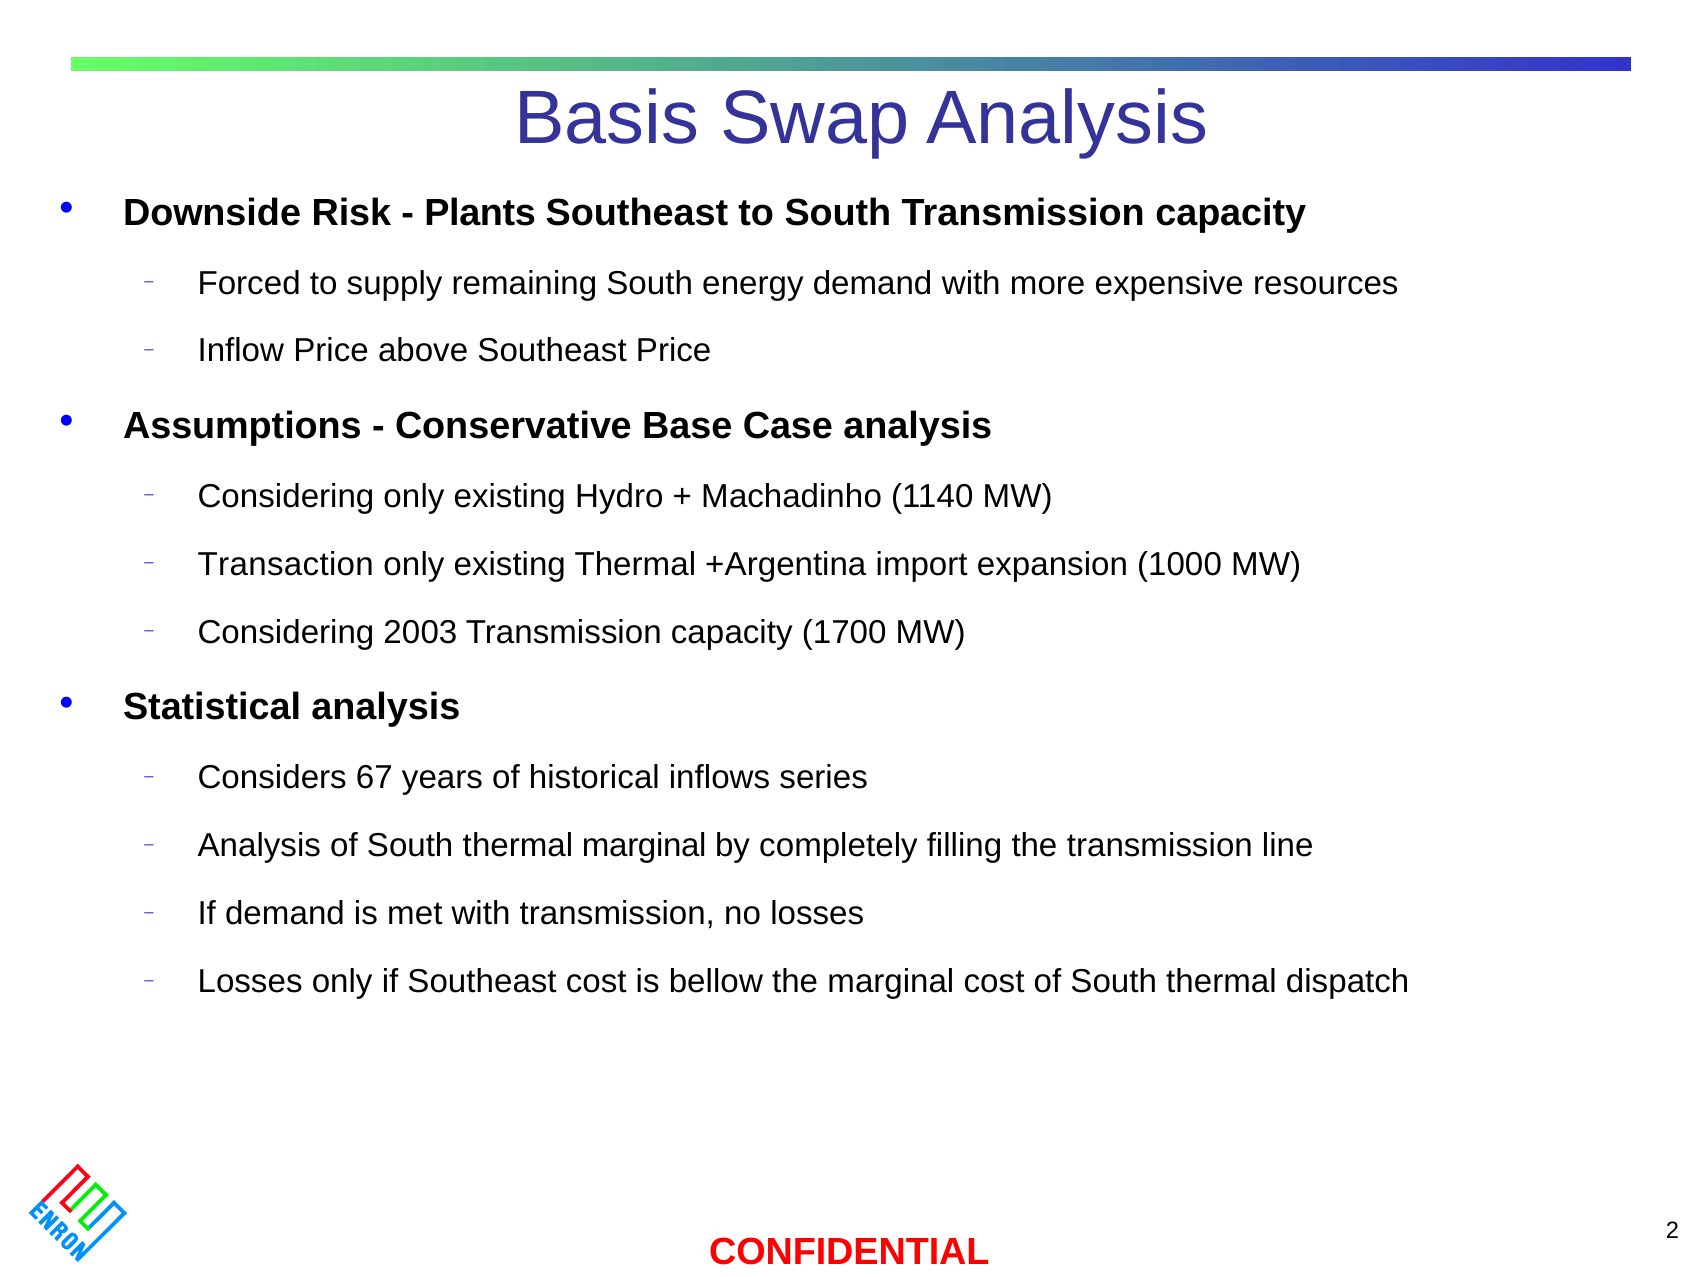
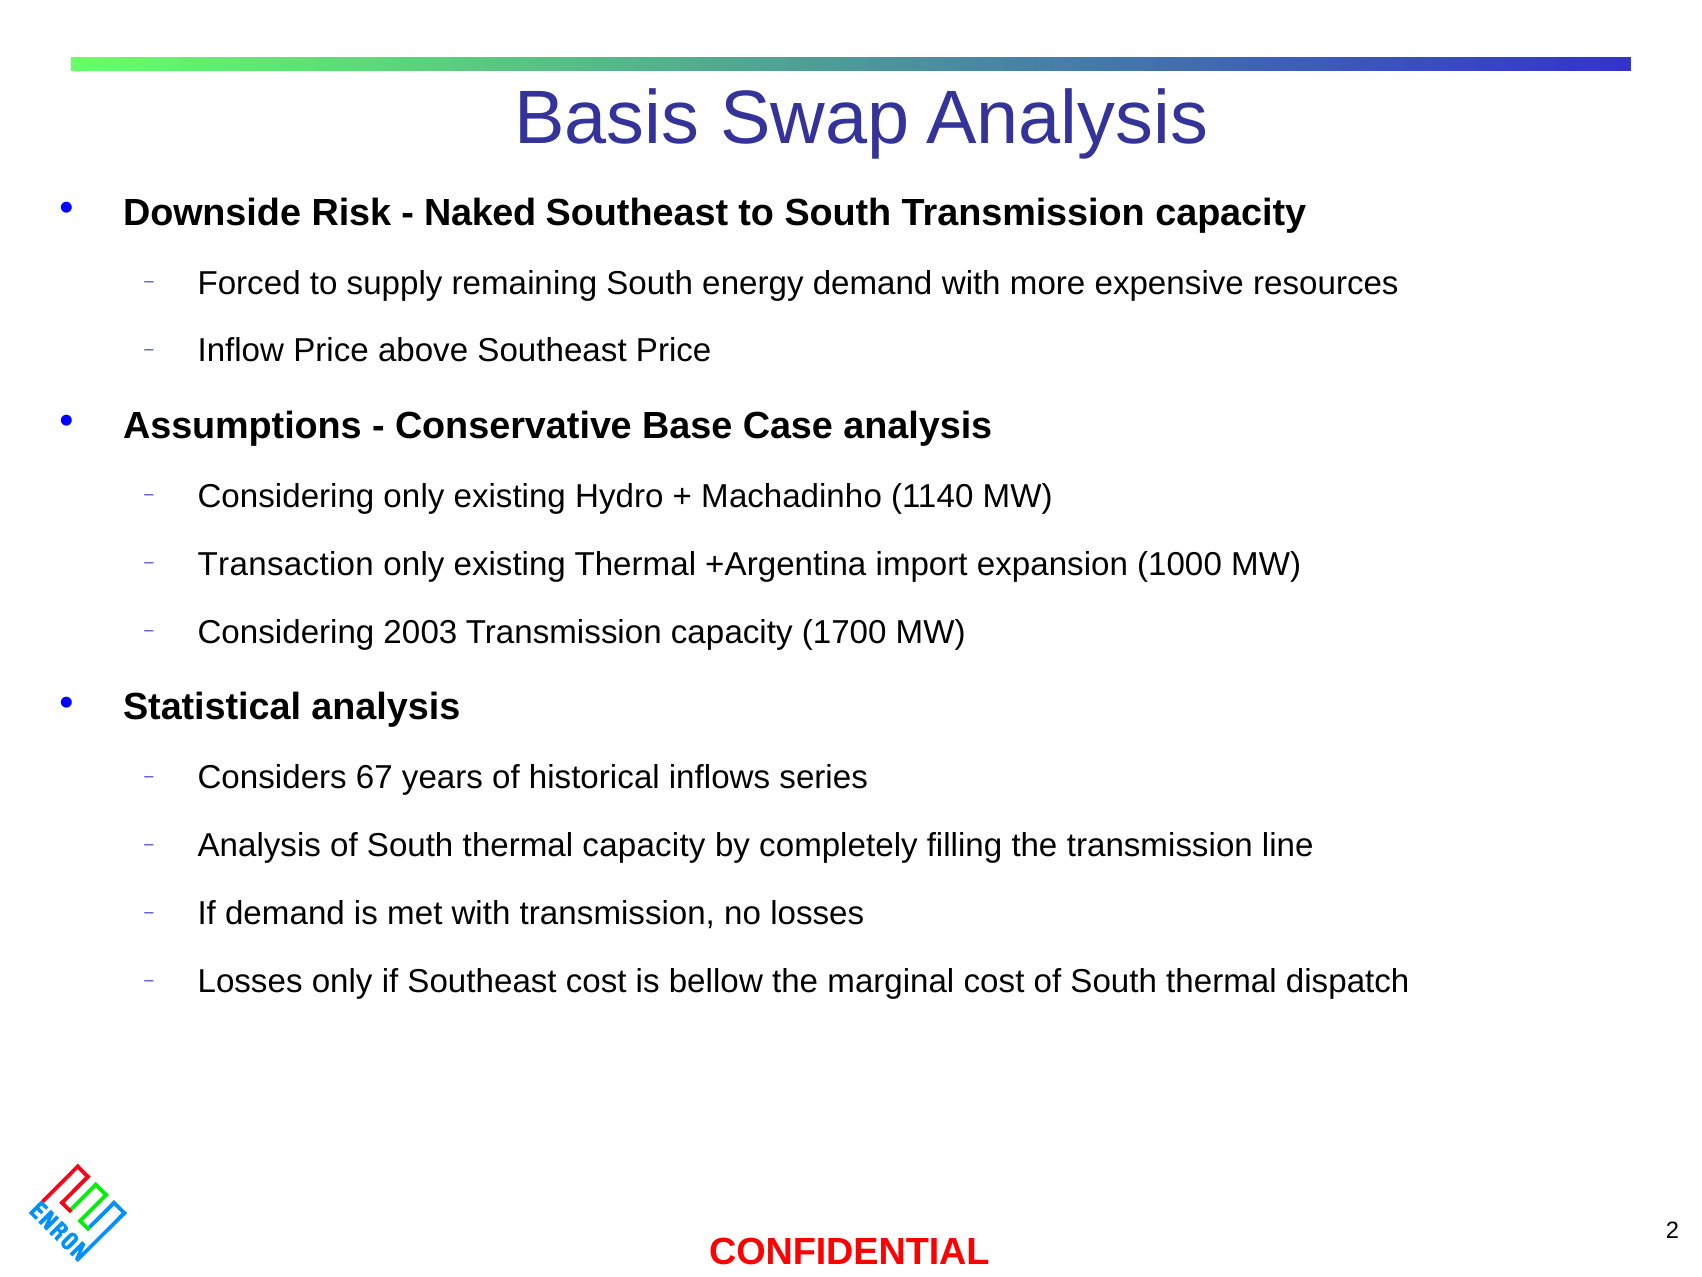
Plants: Plants -> Naked
thermal marginal: marginal -> capacity
